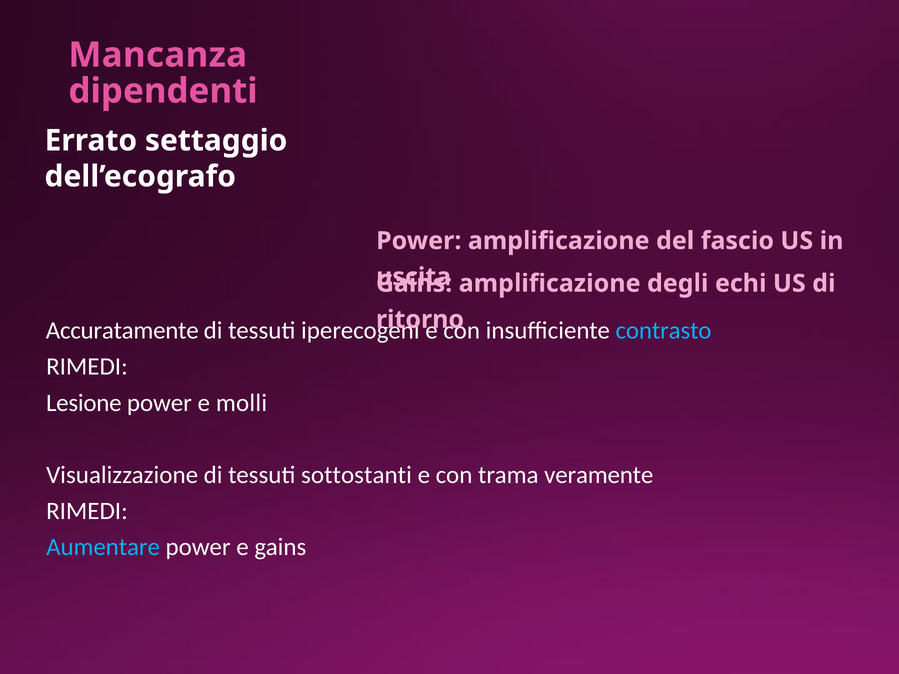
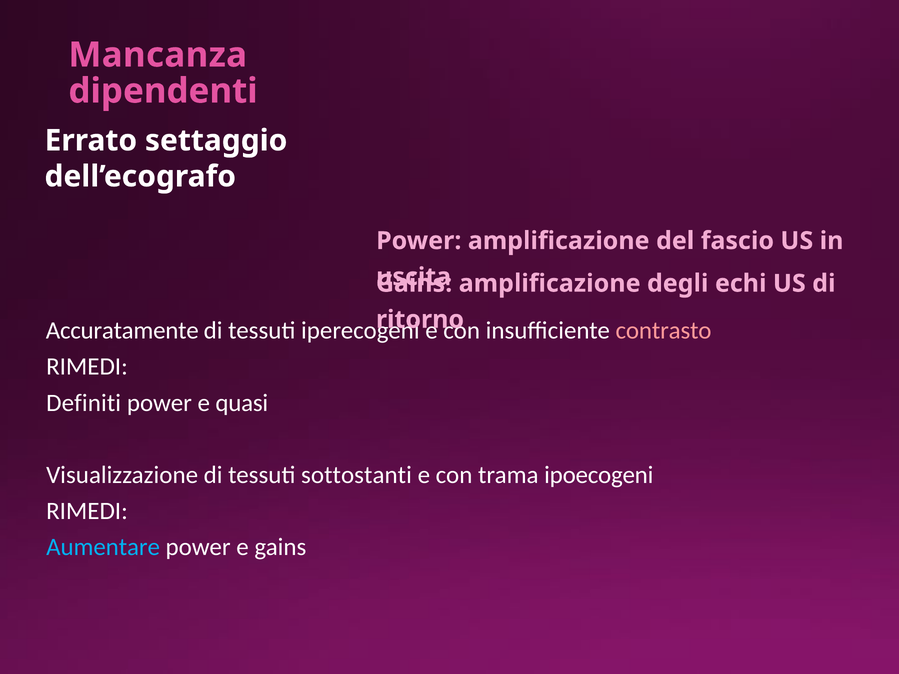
contrasto colour: light blue -> pink
Lesione: Lesione -> Definiti
molli: molli -> quasi
veramente: veramente -> ipoecogeni
